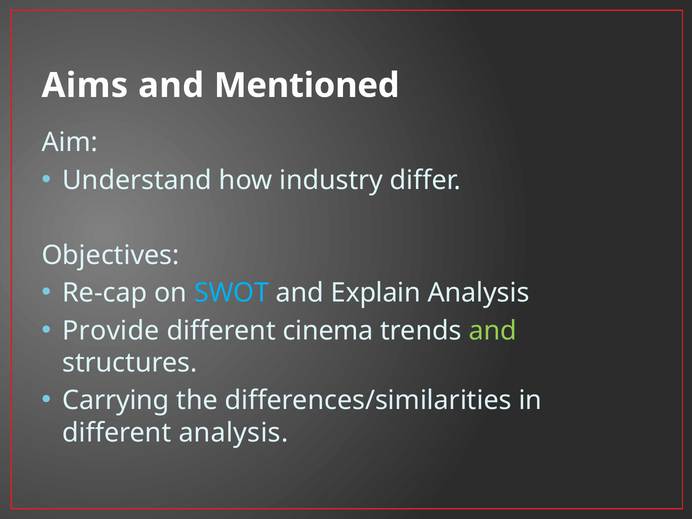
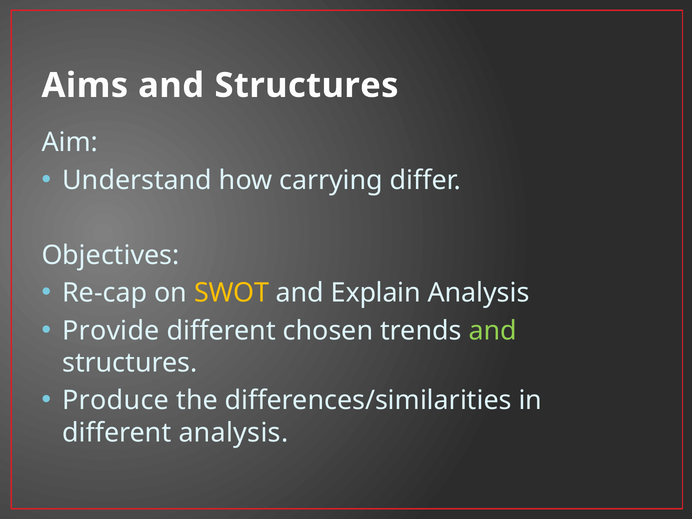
Aims and Mentioned: Mentioned -> Structures
industry: industry -> carrying
SWOT colour: light blue -> yellow
cinema: cinema -> chosen
Carrying: Carrying -> Produce
